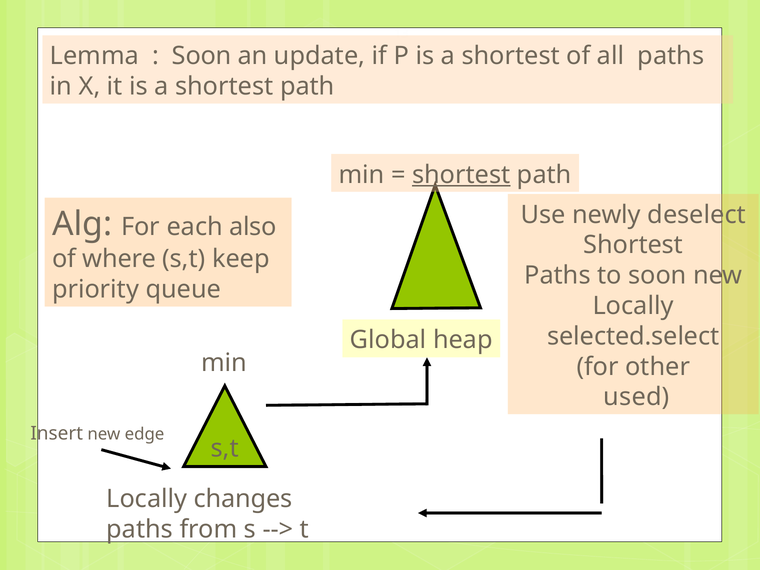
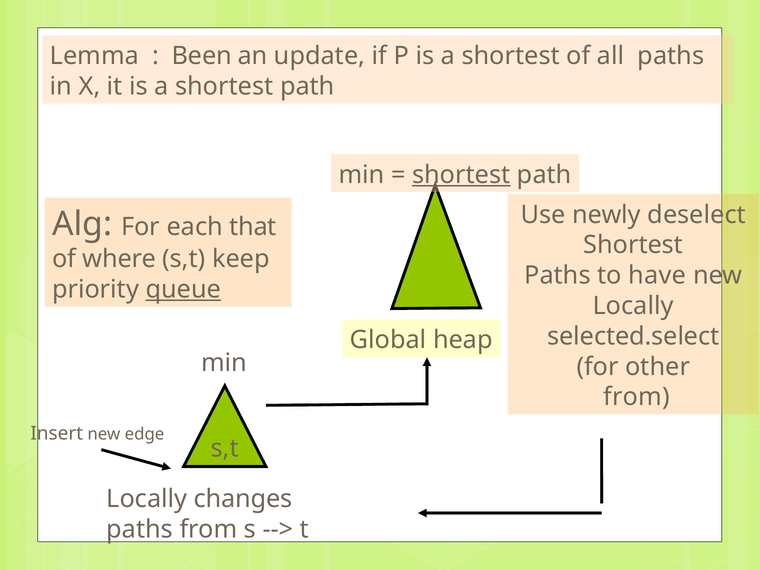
Soon at (202, 56): Soon -> Been
also: also -> that
to soon: soon -> have
queue underline: none -> present
used at (636, 397): used -> from
